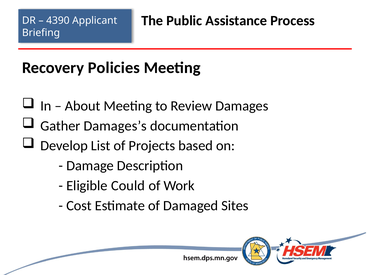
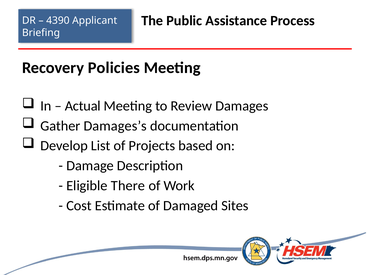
About: About -> Actual
Could: Could -> There
